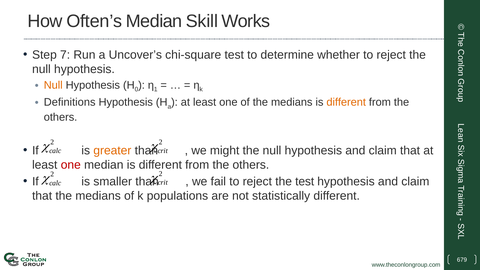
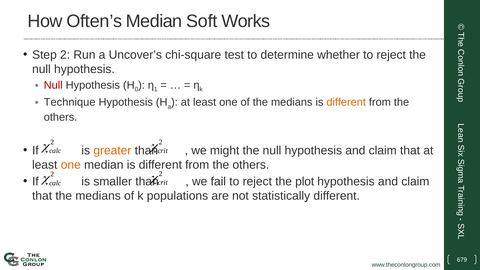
Skill: Skill -> Soft
Step 7: 7 -> 2
Null at (53, 85) colour: orange -> red
Definitions: Definitions -> Technique
one at (71, 165) colour: red -> orange
the test: test -> plot
